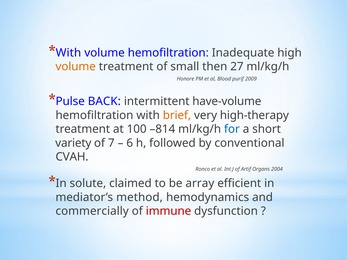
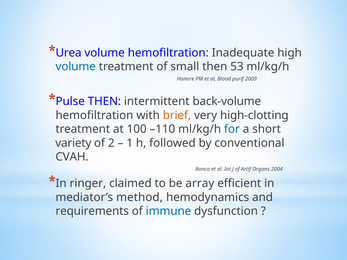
With at (68, 53): With -> Urea
volume at (76, 67) colour: orange -> blue
27: 27 -> 53
Pulse BACK: BACK -> THEN
have-volume: have-volume -> back-volume
high-therapy: high-therapy -> high-clotting
–814: –814 -> –110
7: 7 -> 2
6: 6 -> 1
solute: solute -> ringer
commercially: commercially -> requirements
immune colour: red -> blue
